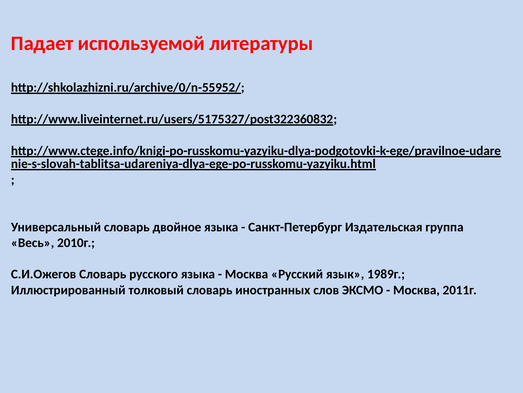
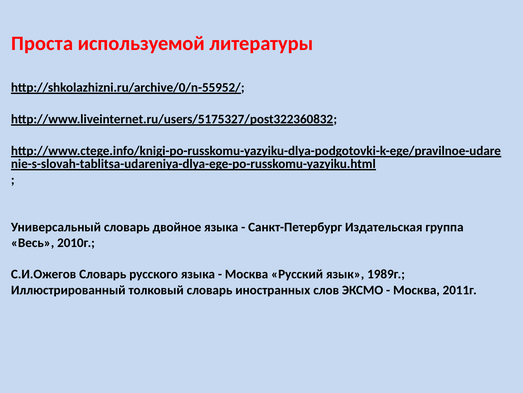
Падает: Падает -> Проста
